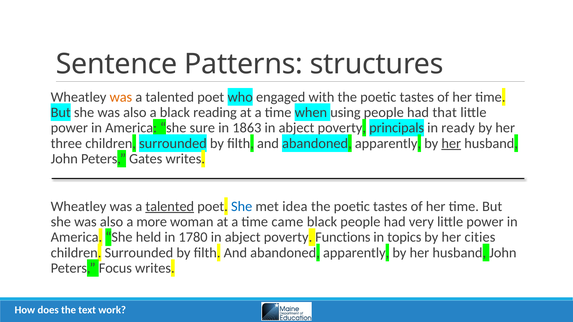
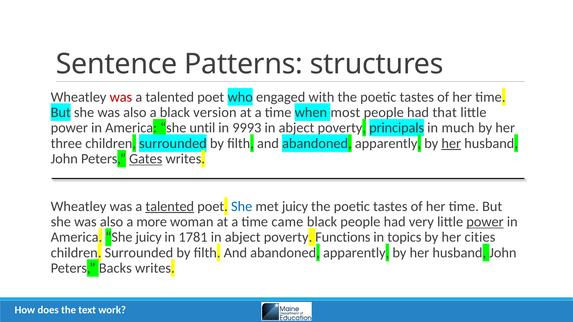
was at (121, 97) colour: orange -> red
reading: reading -> version
using: using -> most
sure: sure -> until
1863: 1863 -> 9993
ready: ready -> much
Gates underline: none -> present
met idea: idea -> juicy
power at (485, 222) underline: none -> present
She held: held -> juicy
1780: 1780 -> 1781
Focus: Focus -> Backs
